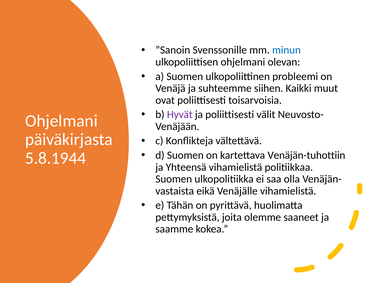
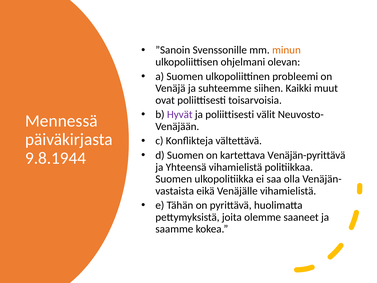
minun colour: blue -> orange
Ohjelmani at (61, 121): Ohjelmani -> Mennessä
Venäjän-tuhottiin: Venäjän-tuhottiin -> Venäjän-pyrittävä
5.8.1944: 5.8.1944 -> 9.8.1944
